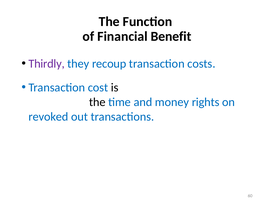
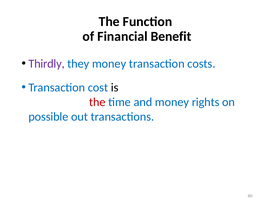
they recoup: recoup -> money
the at (97, 102) colour: black -> red
revoked: revoked -> possible
